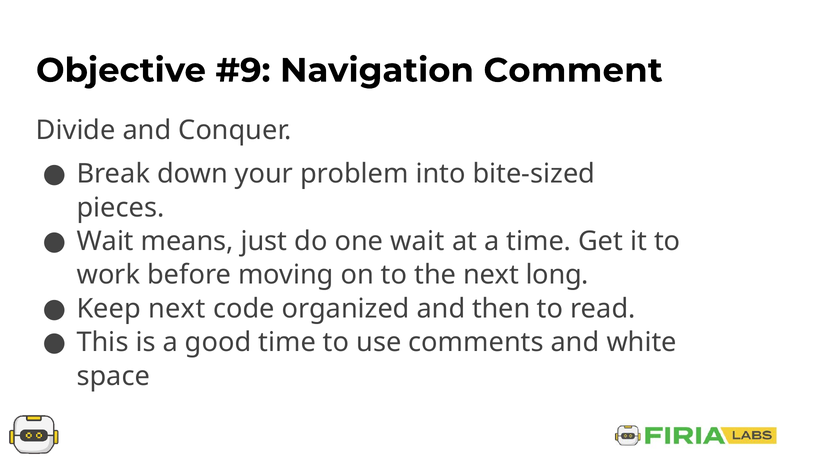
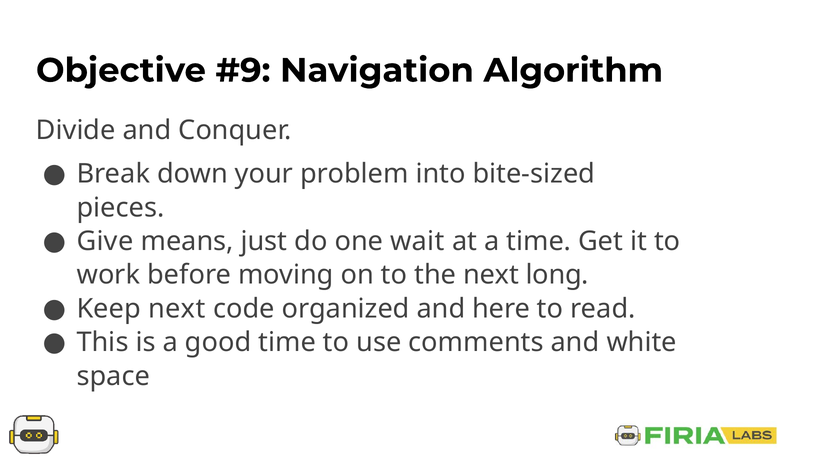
Comment: Comment -> Algorithm
Wait at (105, 242): Wait -> Give
then: then -> here
